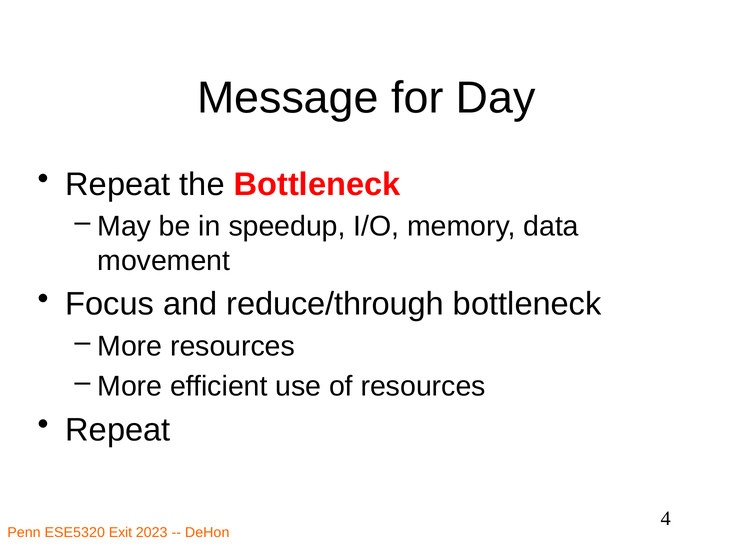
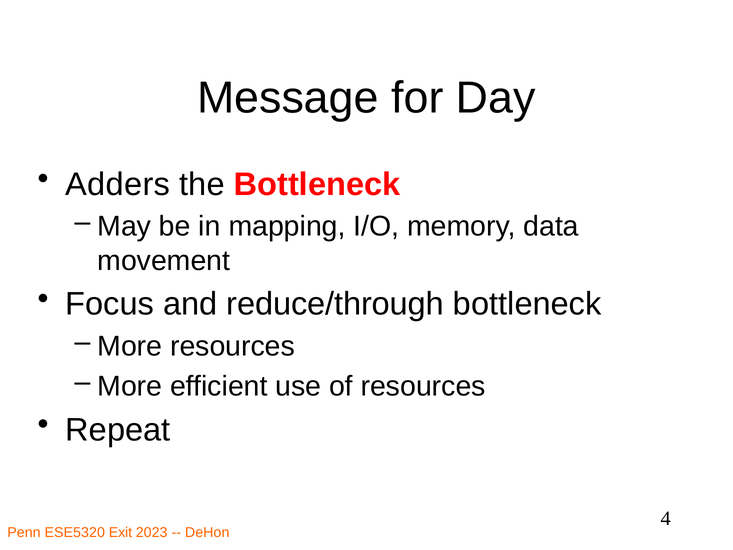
Repeat at (118, 184): Repeat -> Adders
speedup: speedup -> mapping
